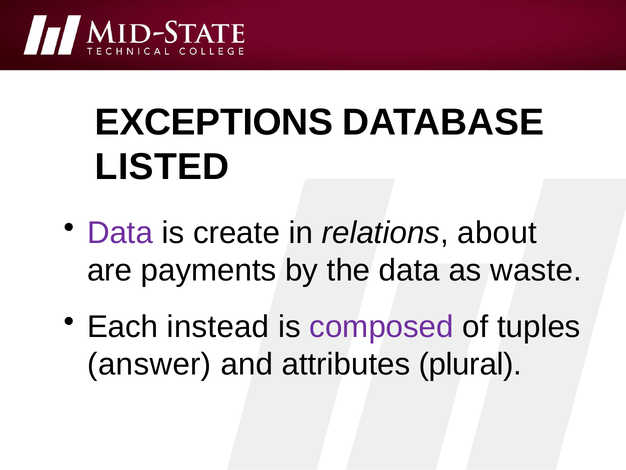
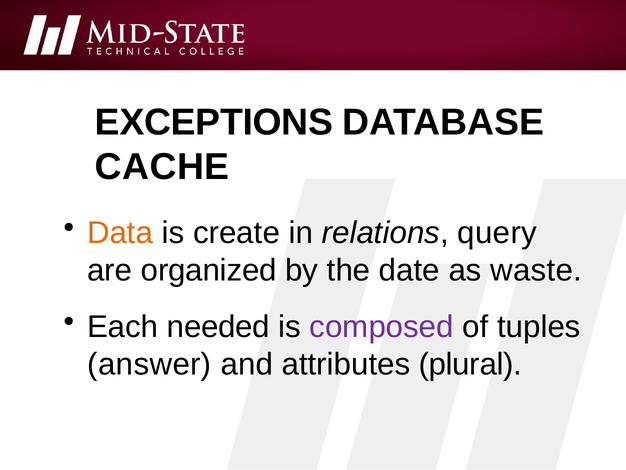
LISTED: LISTED -> CACHE
Data at (120, 233) colour: purple -> orange
about: about -> query
payments: payments -> organized
the data: data -> date
instead: instead -> needed
